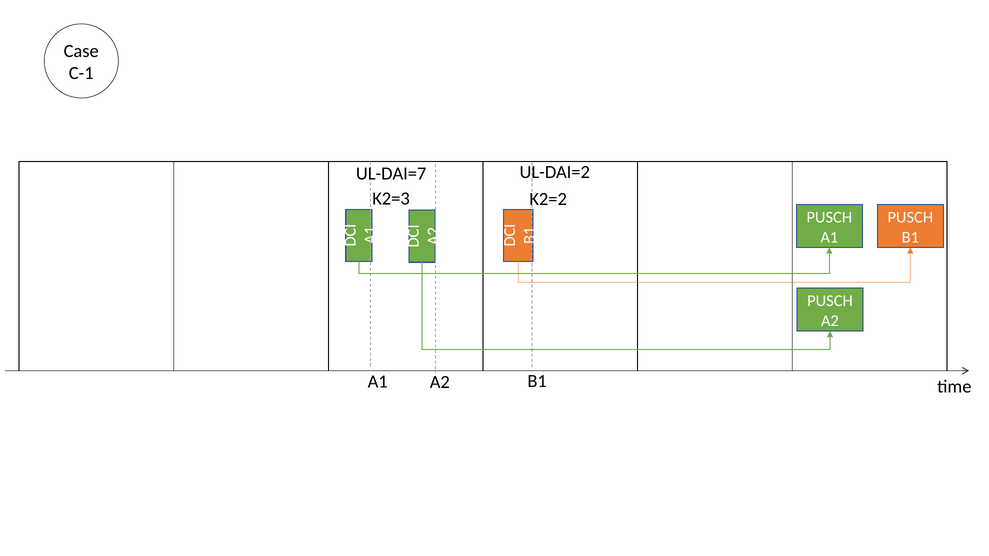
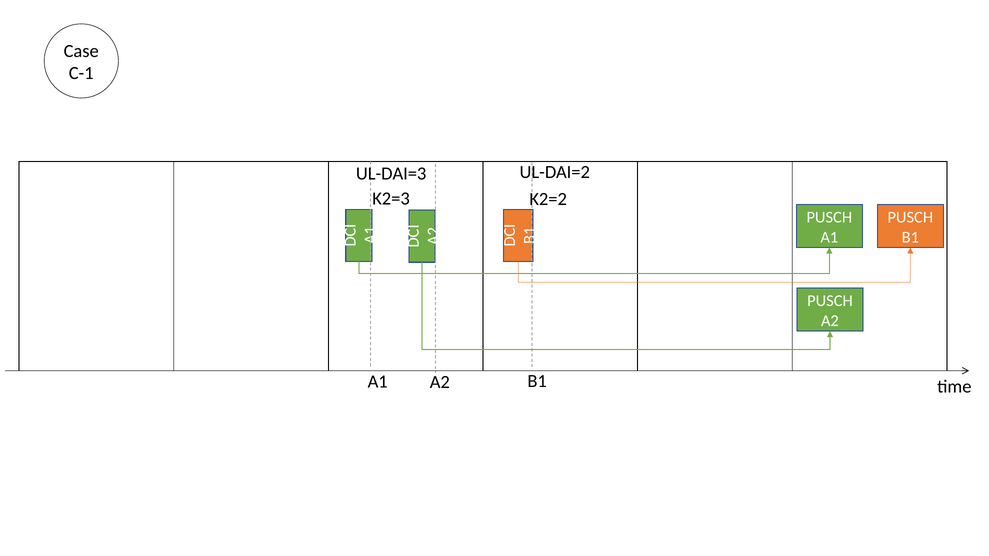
UL-DAI=7: UL-DAI=7 -> UL-DAI=3
